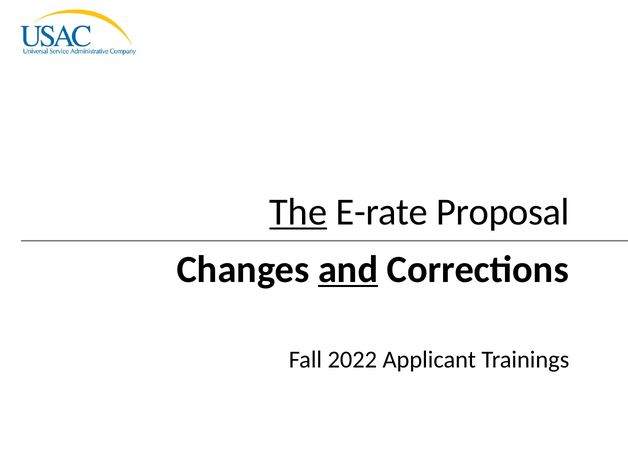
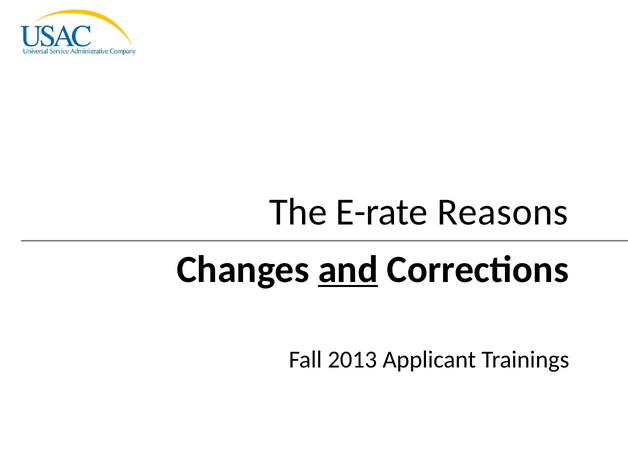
The underline: present -> none
Proposal: Proposal -> Reasons
2022: 2022 -> 2013
